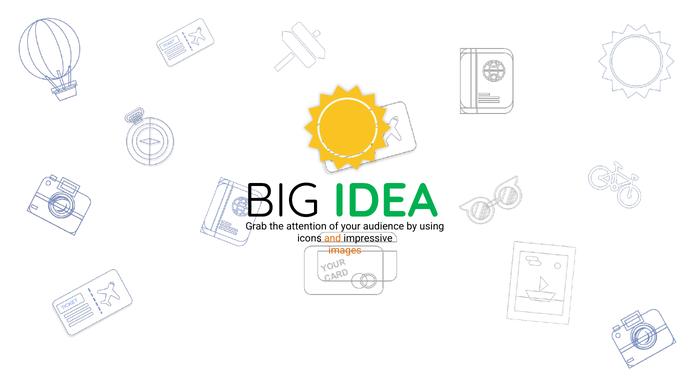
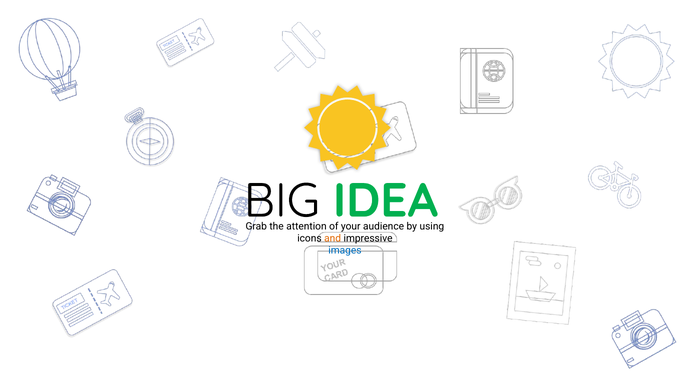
images colour: orange -> blue
